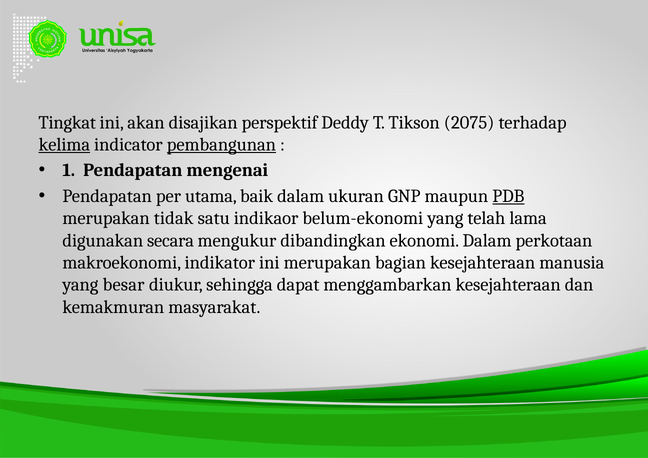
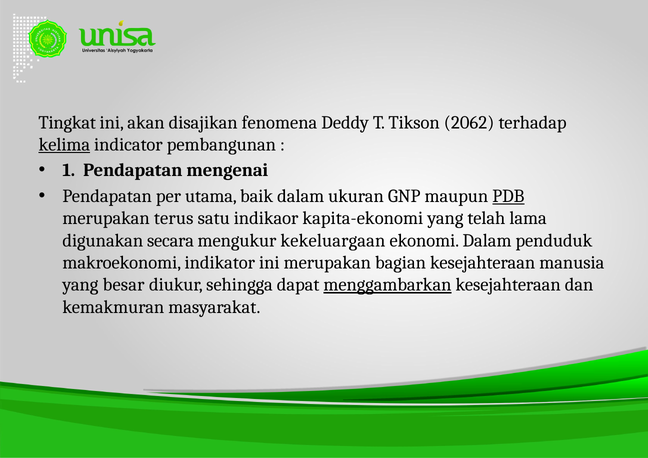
perspektif: perspektif -> fenomena
2075: 2075 -> 2062
pembangunan underline: present -> none
tidak: tidak -> terus
belum-ekonomi: belum-ekonomi -> kapita-ekonomi
dibandingkan: dibandingkan -> kekeluargaan
perkotaan: perkotaan -> penduduk
menggambarkan underline: none -> present
